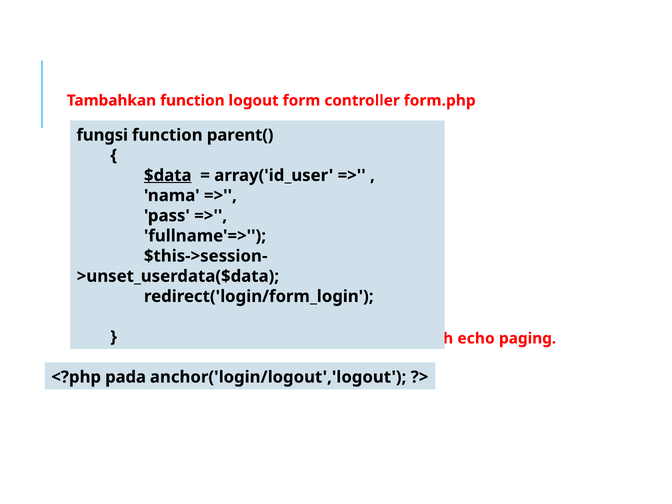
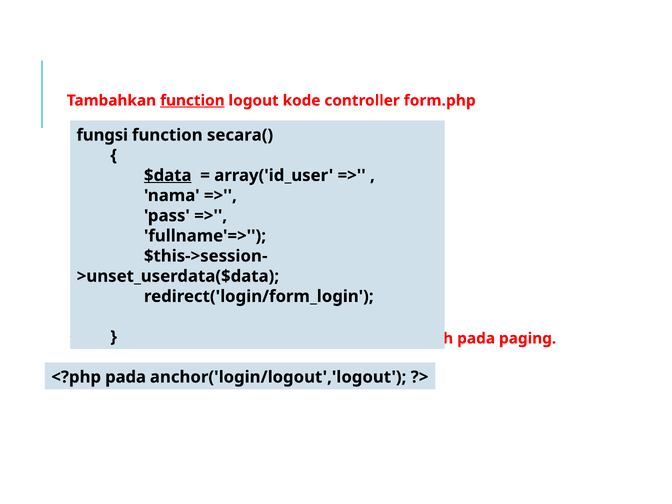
function at (192, 101) underline: none -> present
logout form: form -> kode
parent(: parent( -> secara(
echo at (476, 338): echo -> pada
